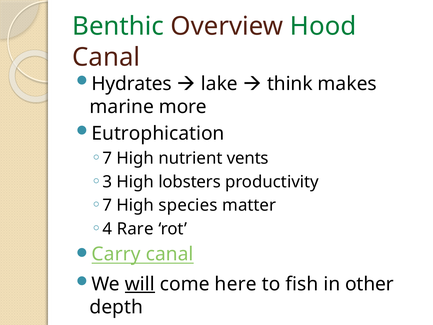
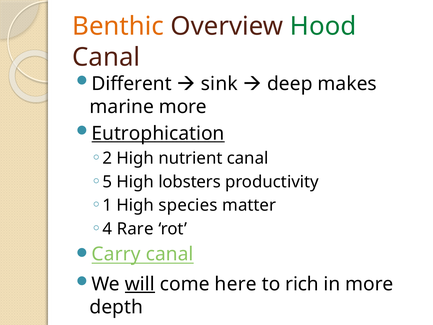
Benthic colour: green -> orange
Hydrates: Hydrates -> Different
lake: lake -> sink
think: think -> deep
Eutrophication underline: none -> present
7 at (107, 158): 7 -> 2
nutrient vents: vents -> canal
3: 3 -> 5
7 at (107, 205): 7 -> 1
fish: fish -> rich
in other: other -> more
